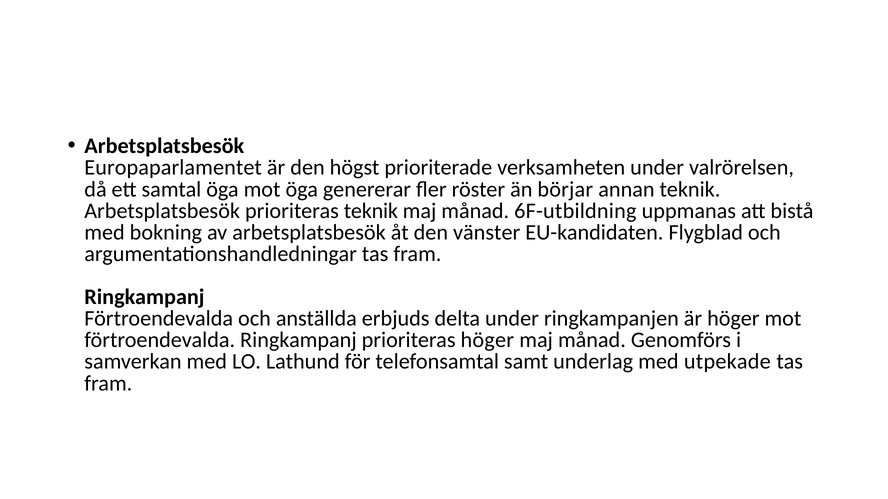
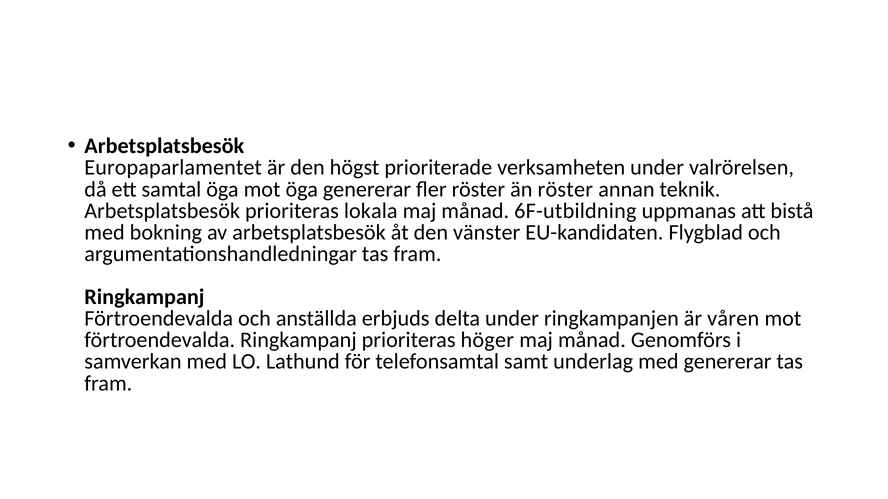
än börjar: börjar -> röster
prioriteras teknik: teknik -> lokala
är höger: höger -> våren
med utpekade: utpekade -> genererar
